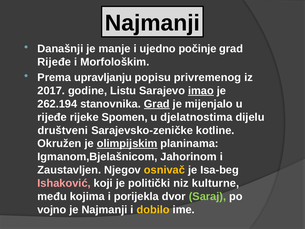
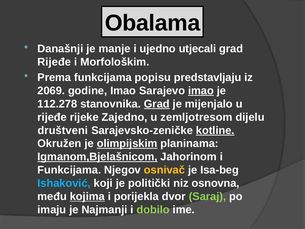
Najmanji at (152, 23): Najmanji -> Obalama
počinje: počinje -> utjecali
Prema upravljanju: upravljanju -> funkcijama
privremenog: privremenog -> predstavljaju
2017: 2017 -> 2069
godine Listu: Listu -> Imao
262.194: 262.194 -> 112.278
Spomen: Spomen -> Zajedno
djelatnostima: djelatnostima -> zemljotresom
kotline underline: none -> present
Igmanom,Bjelašnicom underline: none -> present
Zaustavljen at (69, 170): Zaustavljen -> Funkcijama
Ishaković colour: pink -> light blue
kulturne: kulturne -> osnovna
kojima underline: none -> present
vojno: vojno -> imaju
dobilo colour: yellow -> light green
